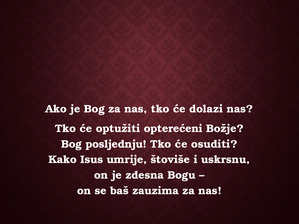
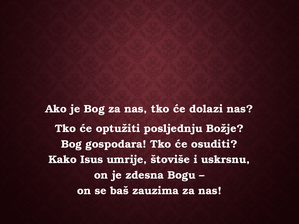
opterećeni: opterećeni -> posljednju
posljednju: posljednju -> gospodara
